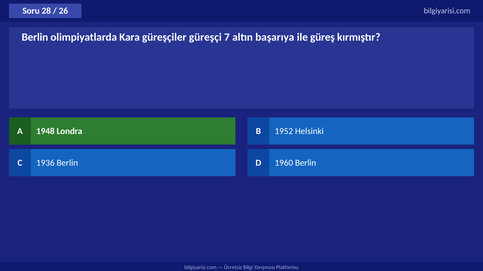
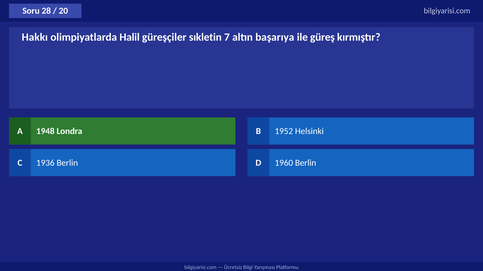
26: 26 -> 20
Berlin at (35, 37): Berlin -> Hakkı
Kara: Kara -> Halil
güreşçi: güreşçi -> sıkletin
